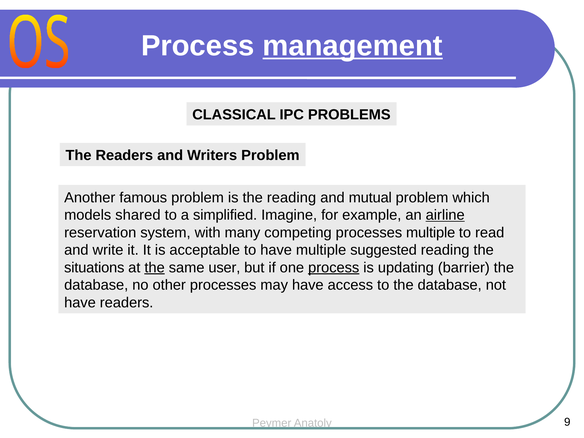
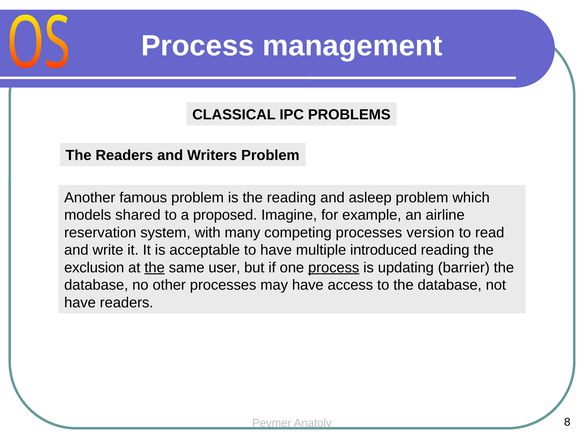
management underline: present -> none
mutual: mutual -> asleep
simplified: simplified -> proposed
airline underline: present -> none
processes multiple: multiple -> version
suggested: suggested -> introduced
situations: situations -> exclusion
9: 9 -> 8
